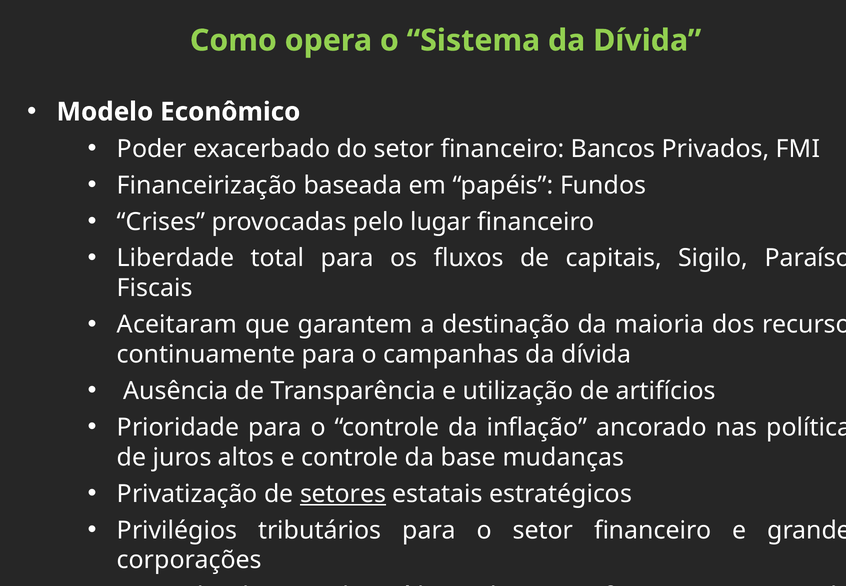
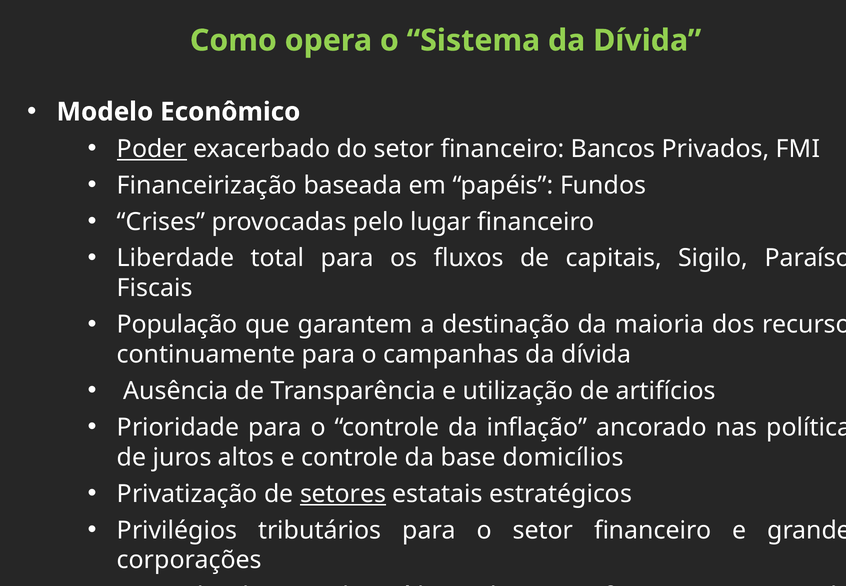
Poder underline: none -> present
Aceitaram: Aceitaram -> População
mudanças: mudanças -> domicílios
